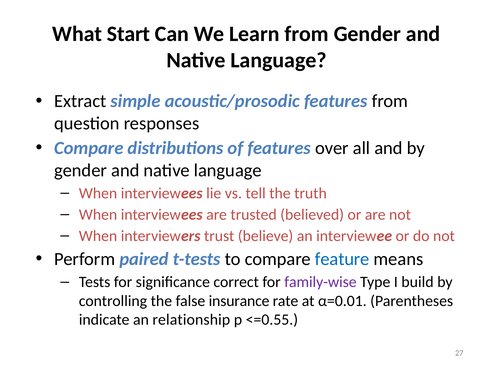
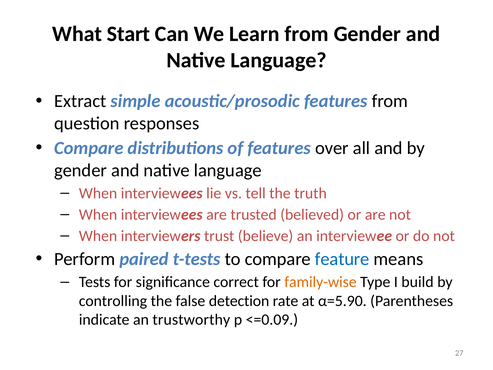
family-wise colour: purple -> orange
insurance: insurance -> detection
α=0.01: α=0.01 -> α=5.90
relationship: relationship -> trustworthy
<=0.55: <=0.55 -> <=0.09
